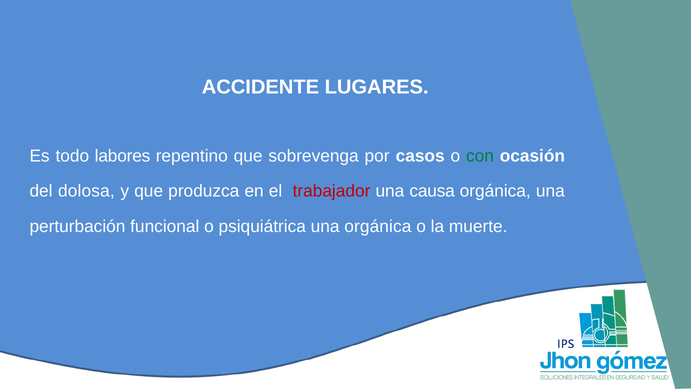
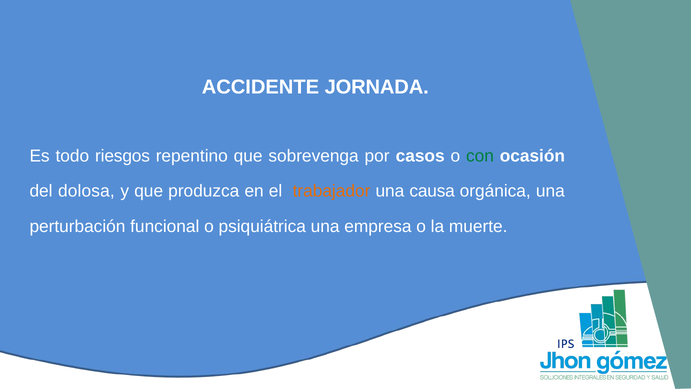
LUGARES: LUGARES -> JORNADA
labores: labores -> riesgos
trabajador colour: red -> orange
una orgánica: orgánica -> empresa
